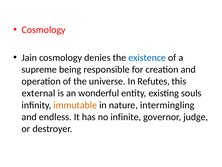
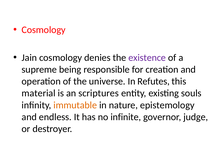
existence colour: blue -> purple
external: external -> material
wonderful: wonderful -> scriptures
intermingling: intermingling -> epistemology
